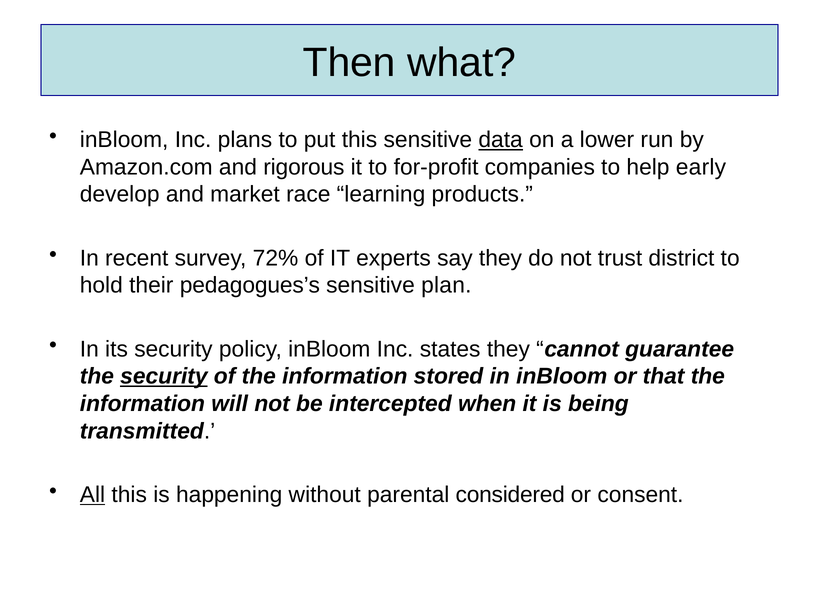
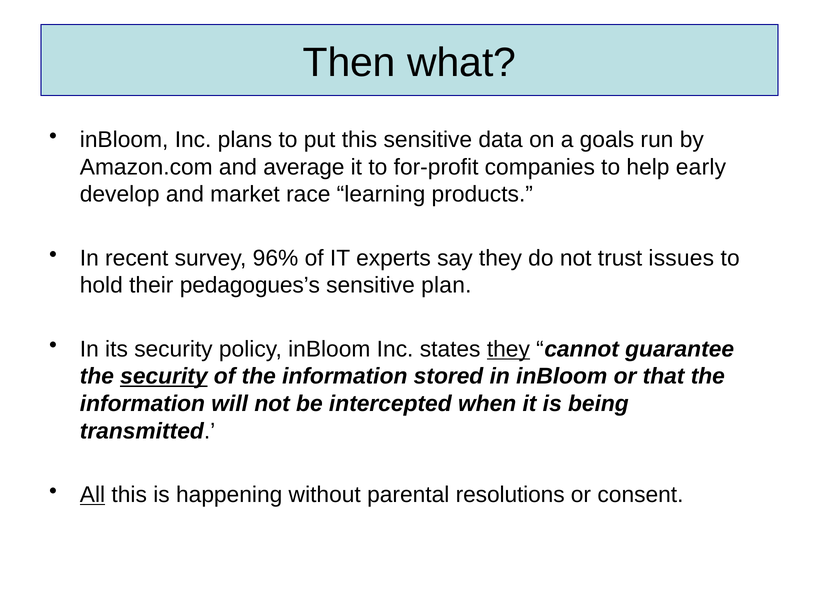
data underline: present -> none
lower: lower -> goals
rigorous: rigorous -> average
72%: 72% -> 96%
district: district -> issues
they at (508, 349) underline: none -> present
considered: considered -> resolutions
